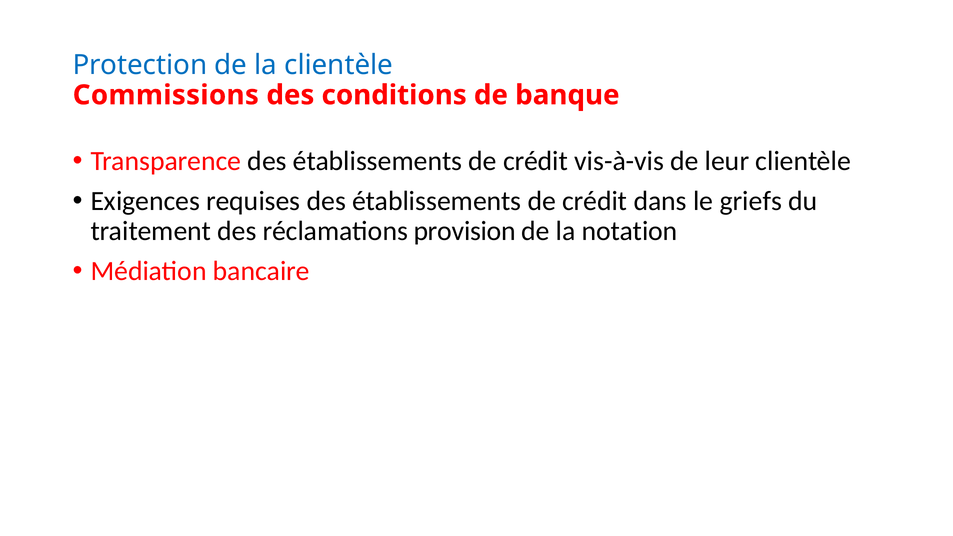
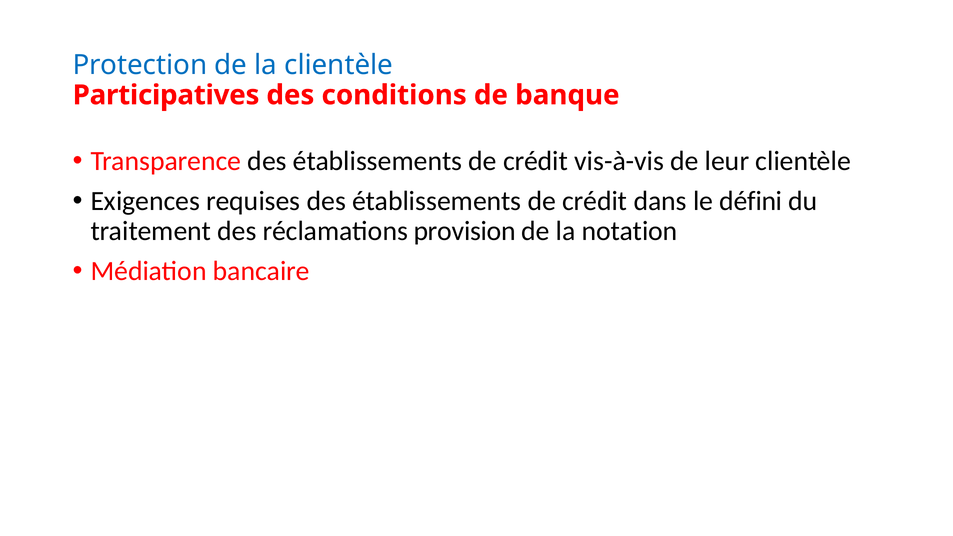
Commissions: Commissions -> Participatives
griefs: griefs -> défini
